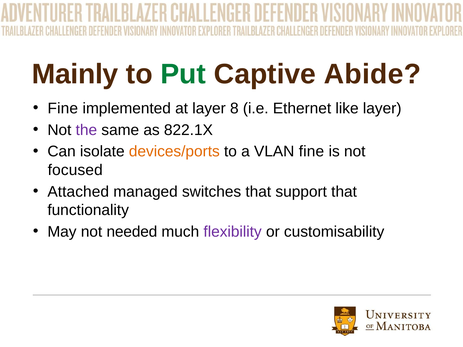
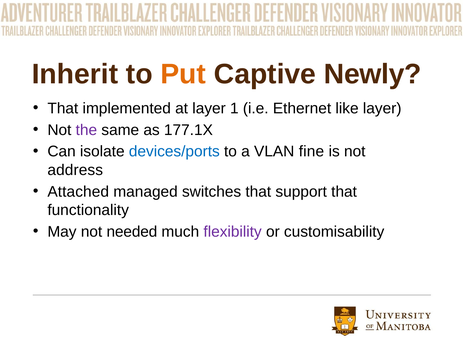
Mainly: Mainly -> Inherit
Put colour: green -> orange
Abide: Abide -> Newly
Fine at (63, 108): Fine -> That
8: 8 -> 1
822.1X: 822.1X -> 177.1X
devices/ports colour: orange -> blue
focused: focused -> address
